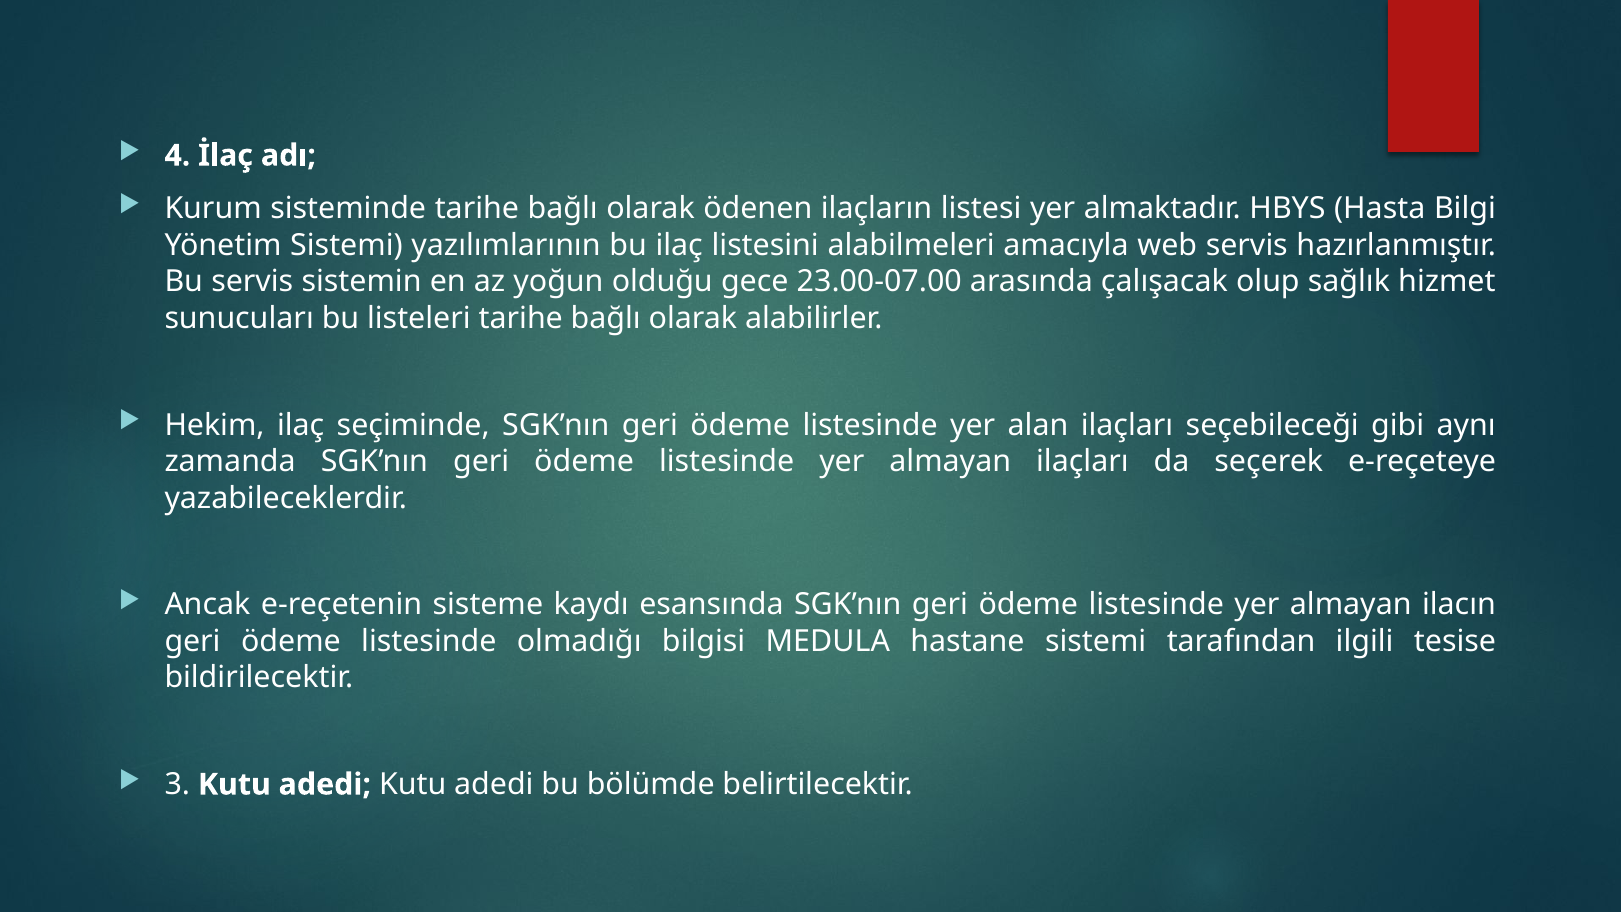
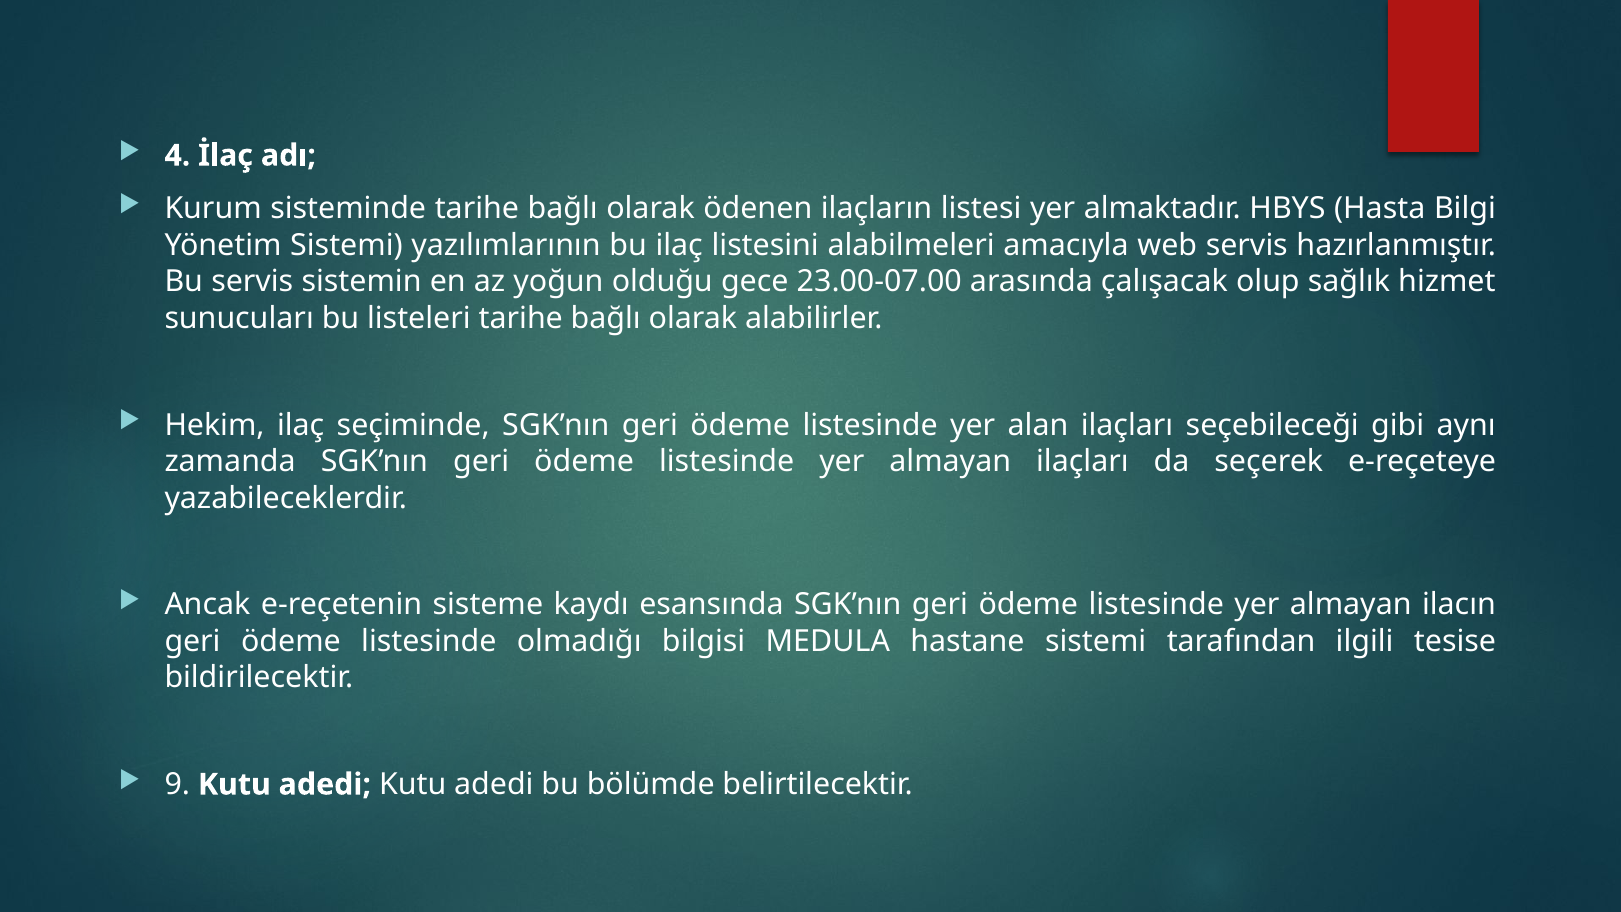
3: 3 -> 9
